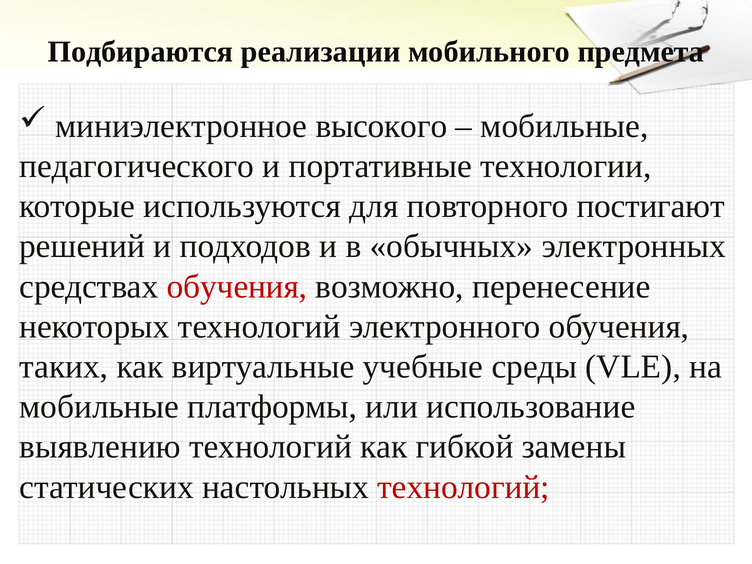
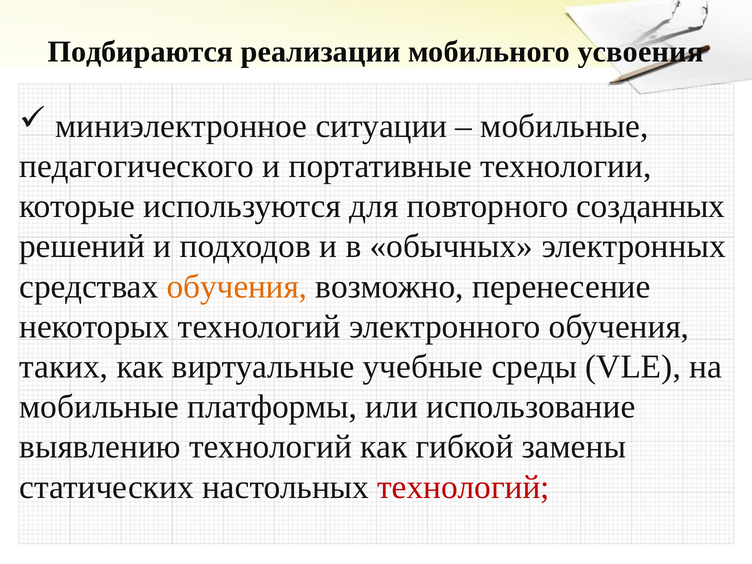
предмета: предмета -> усвоения
высокого: высокого -> ситуации
постигают: постигают -> созданных
обучения at (237, 286) colour: red -> orange
